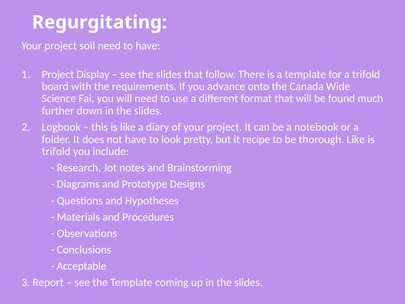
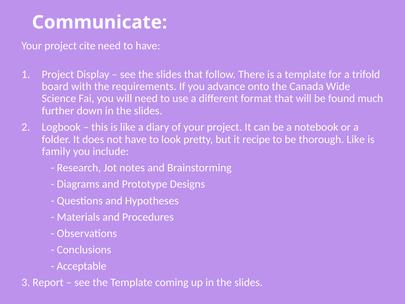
Regurgitating: Regurgitating -> Communicate
soil: soil -> cite
trifold at (56, 151): trifold -> family
